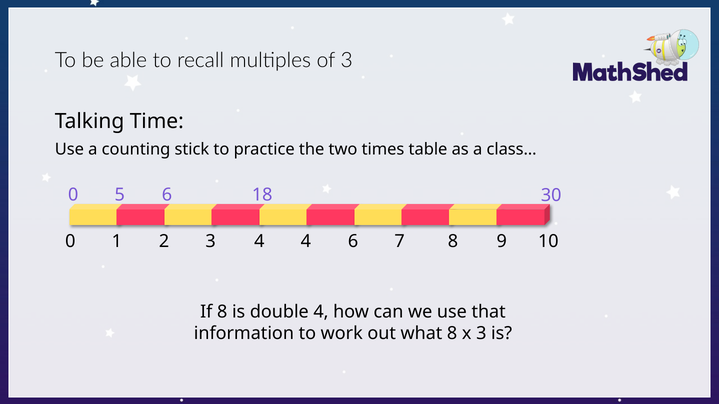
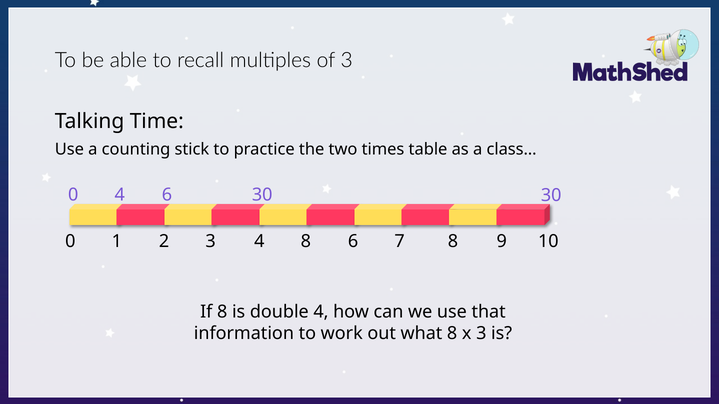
0 5: 5 -> 4
6 18: 18 -> 30
4 4: 4 -> 8
